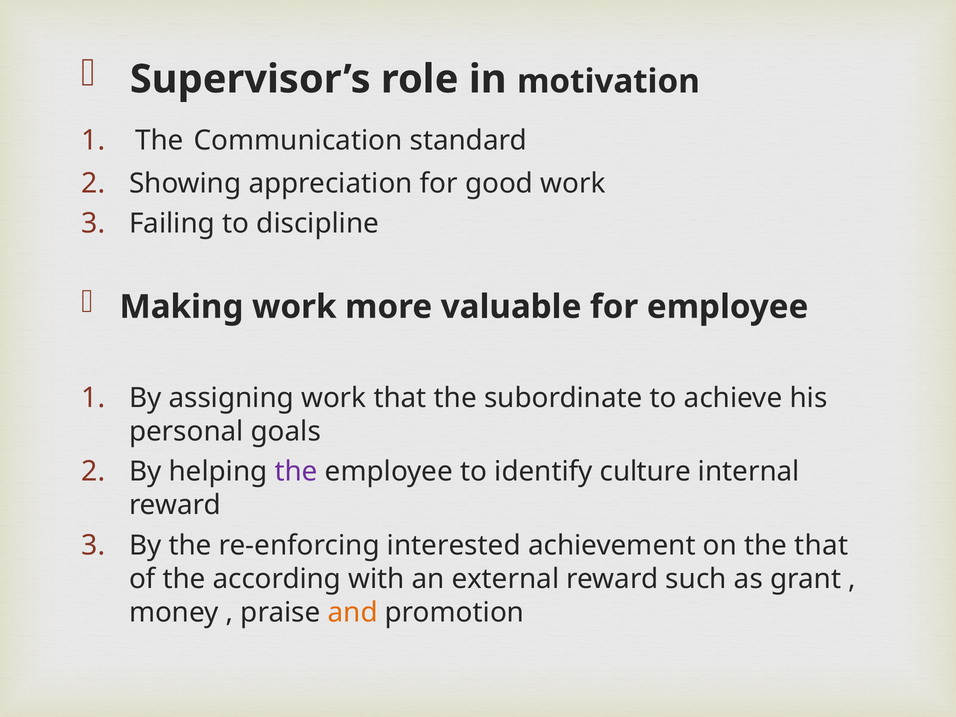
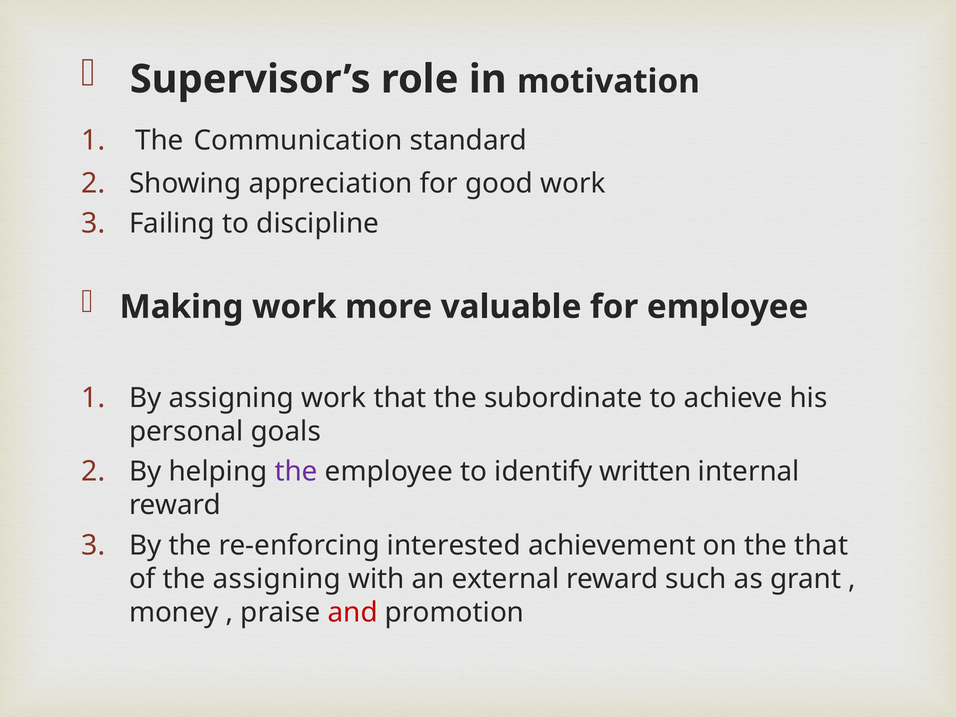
culture: culture -> written
the according: according -> assigning
and colour: orange -> red
